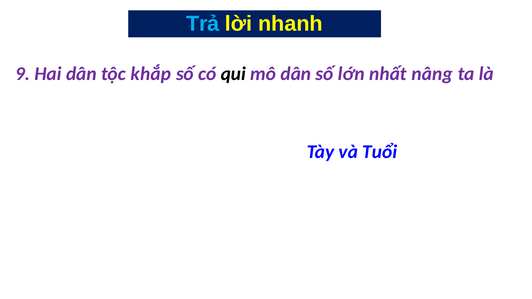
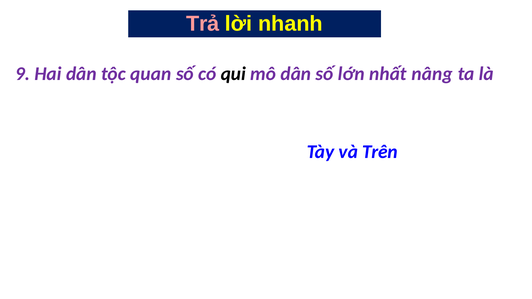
Trả colour: light blue -> pink
khắp: khắp -> quan
Tuổi: Tuổi -> Trên
